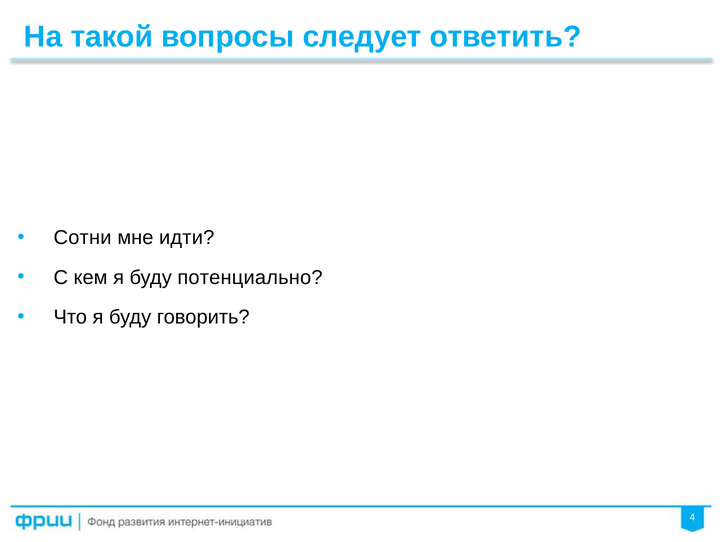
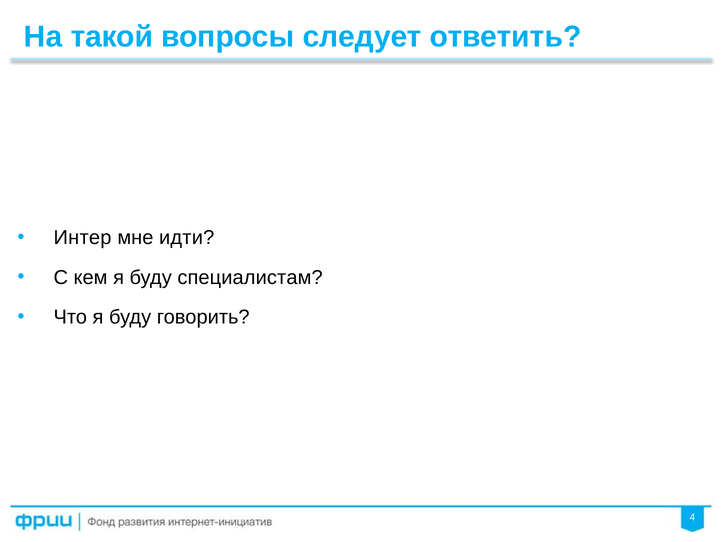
Сотни: Сотни -> Интер
потенциально: потенциально -> специалистам
